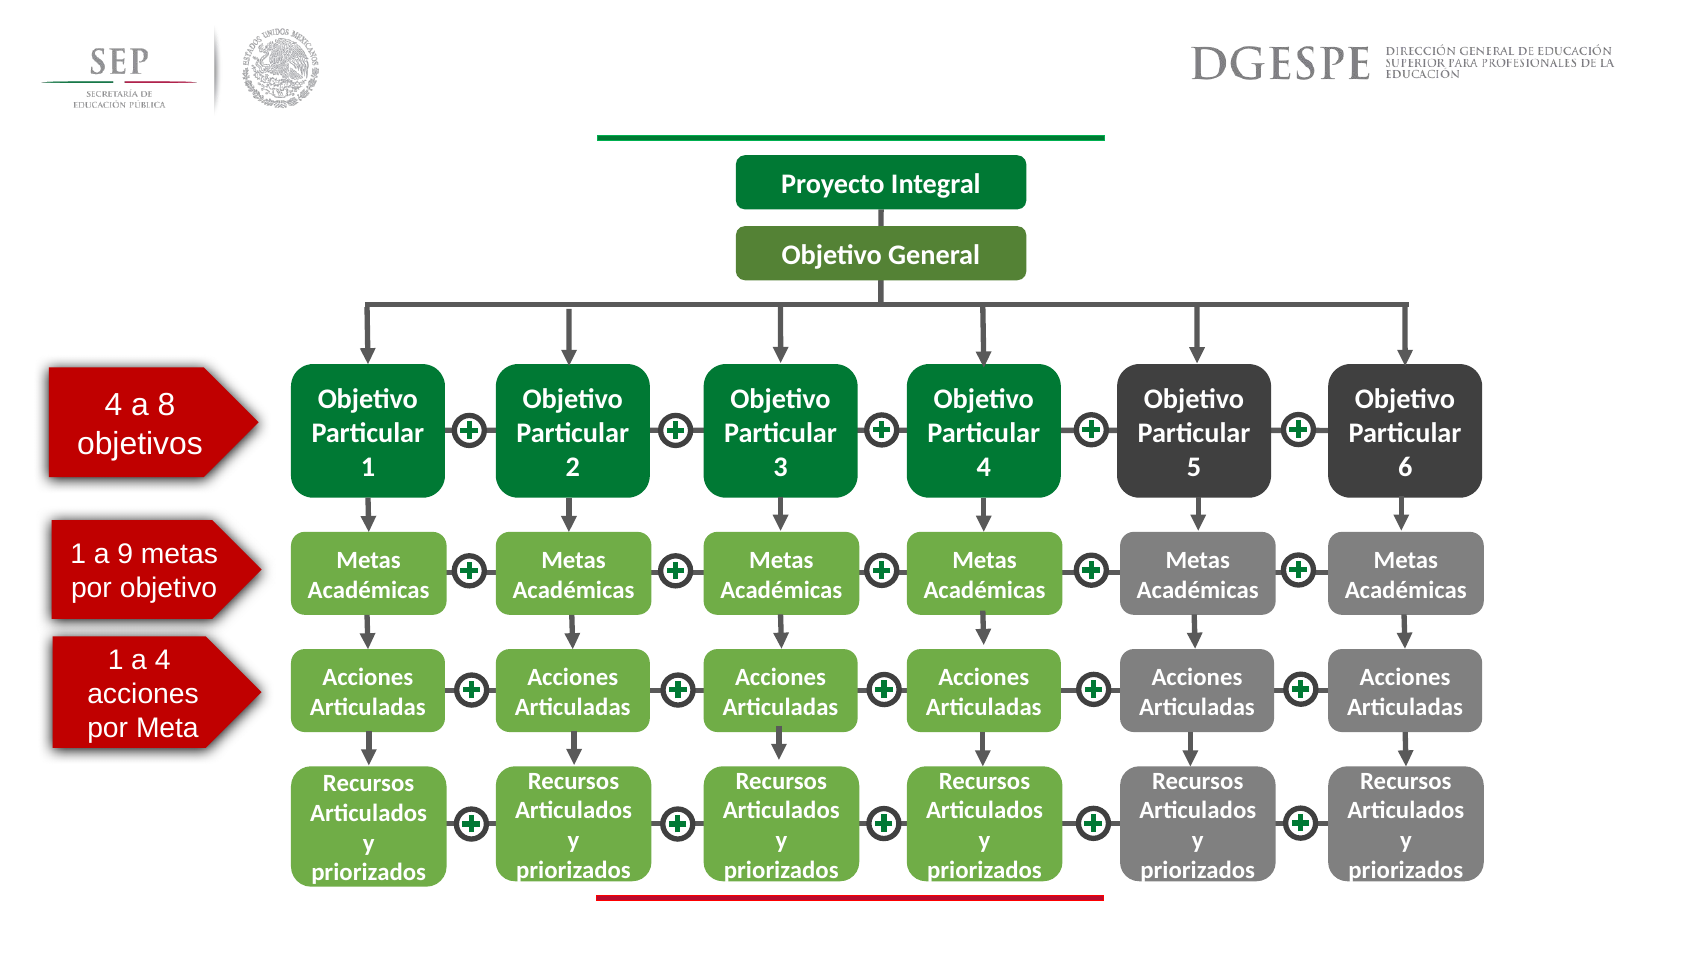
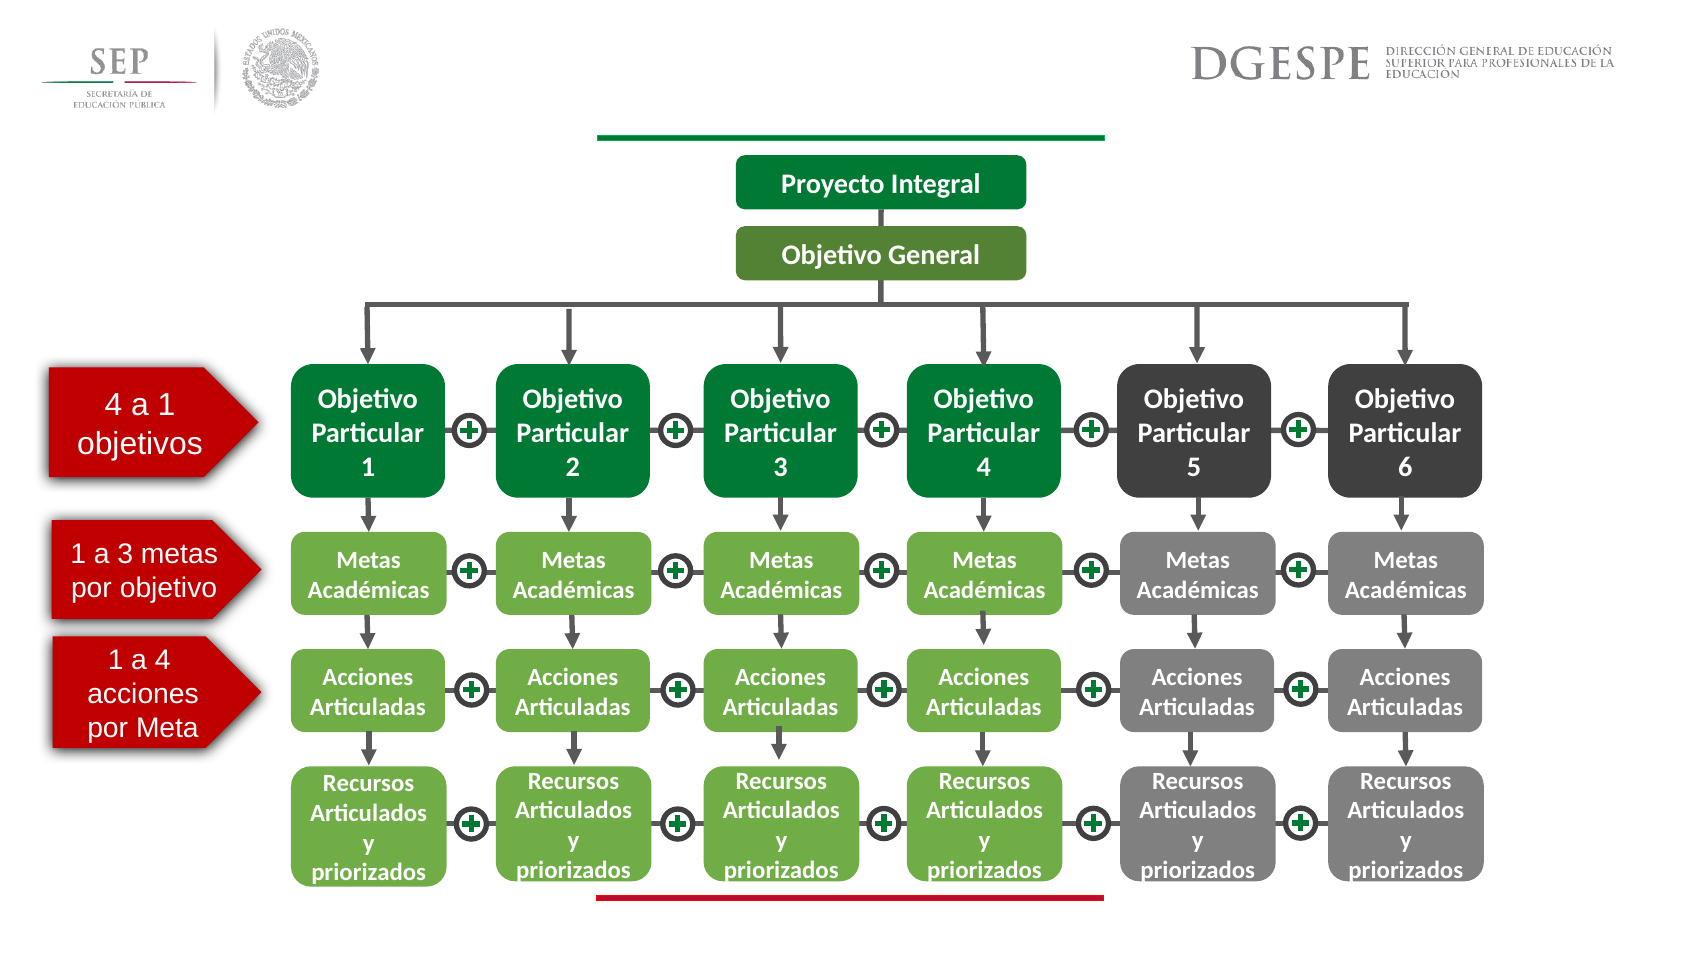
a 8: 8 -> 1
a 9: 9 -> 3
